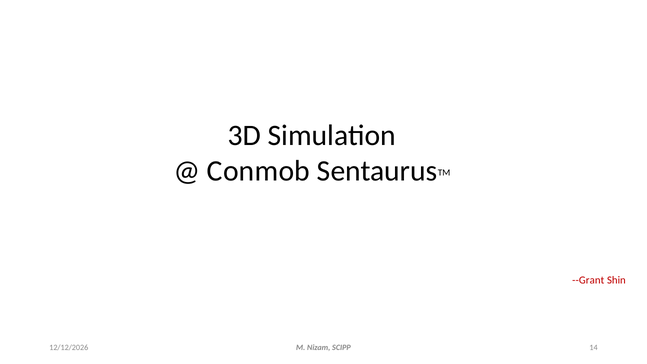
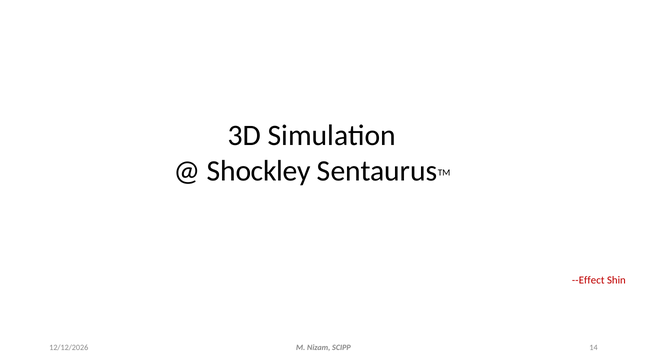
Conmob: Conmob -> Shockley
--Grant: --Grant -> --Effect
